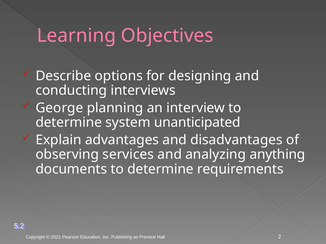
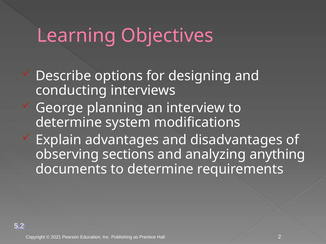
unanticipated: unanticipated -> modifications
services: services -> sections
